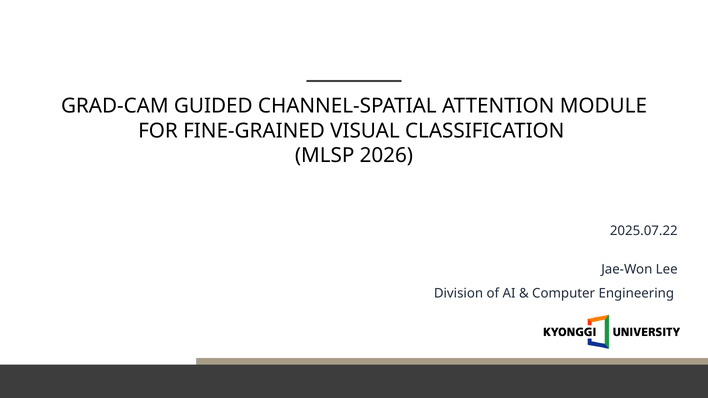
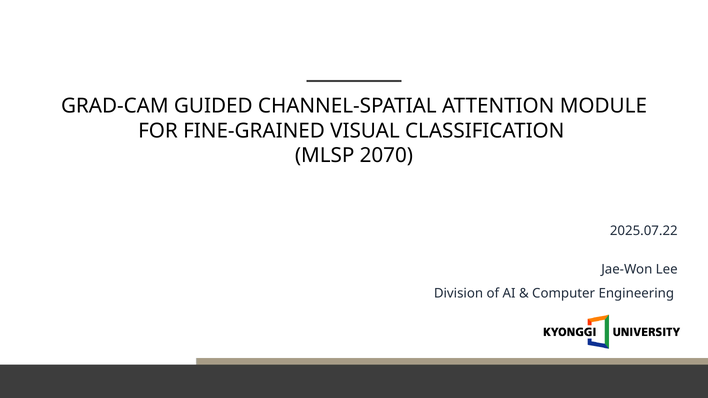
2026: 2026 -> 2070
